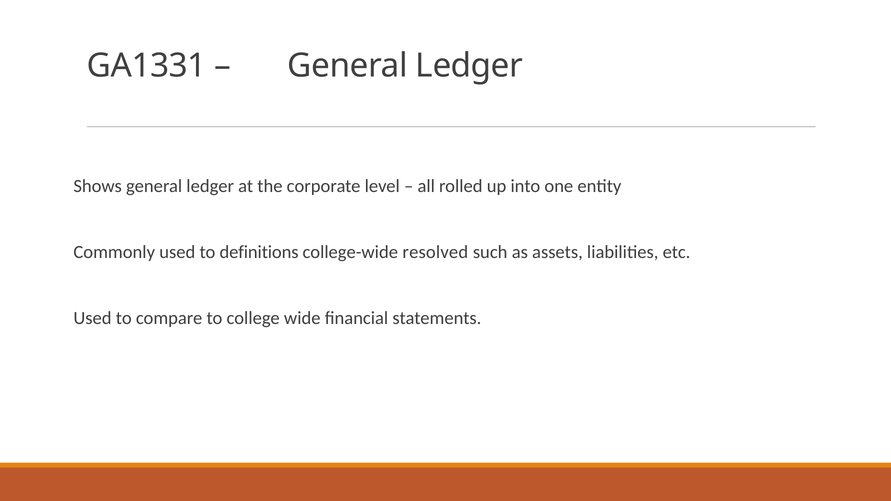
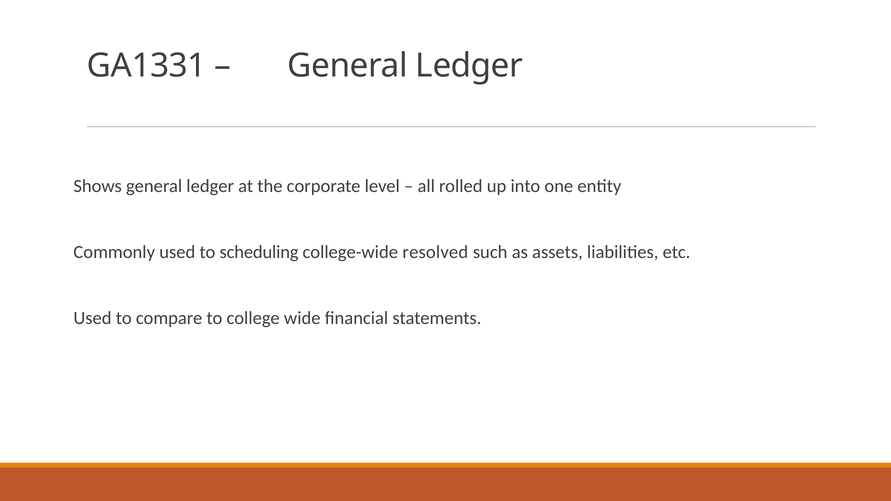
definitions: definitions -> scheduling
